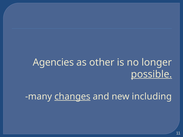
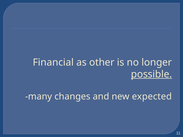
Agencies: Agencies -> Financial
changes underline: present -> none
including: including -> expected
